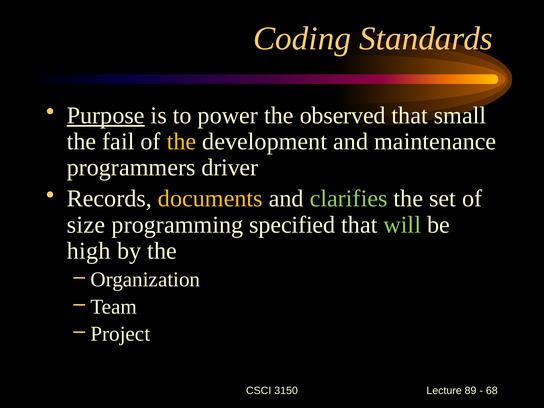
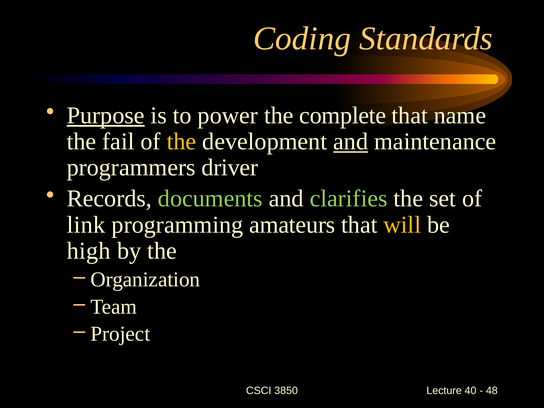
observed: observed -> complete
small: small -> name
and at (351, 142) underline: none -> present
documents colour: yellow -> light green
size: size -> link
specified: specified -> amateurs
will colour: light green -> yellow
3150: 3150 -> 3850
89: 89 -> 40
68: 68 -> 48
